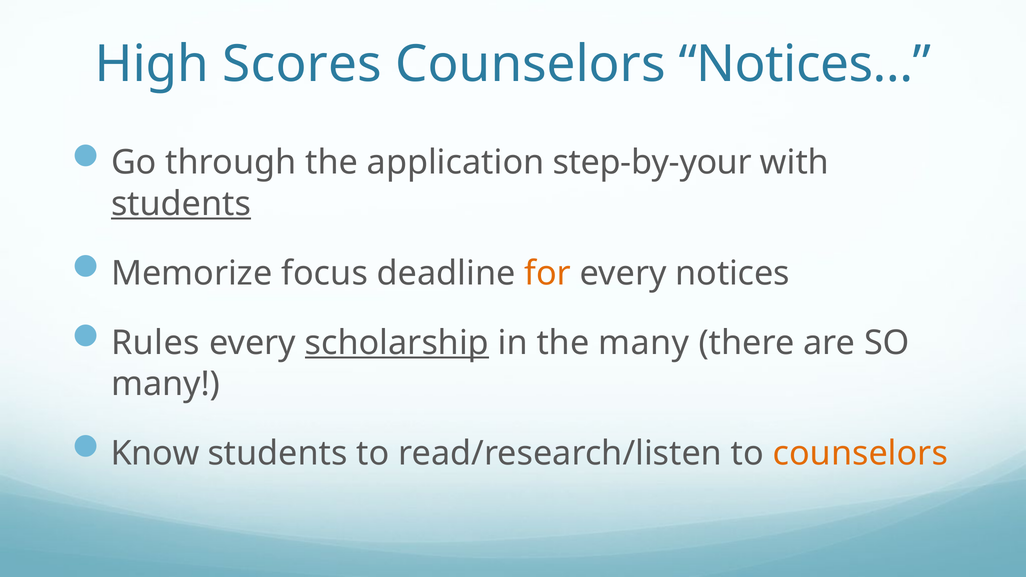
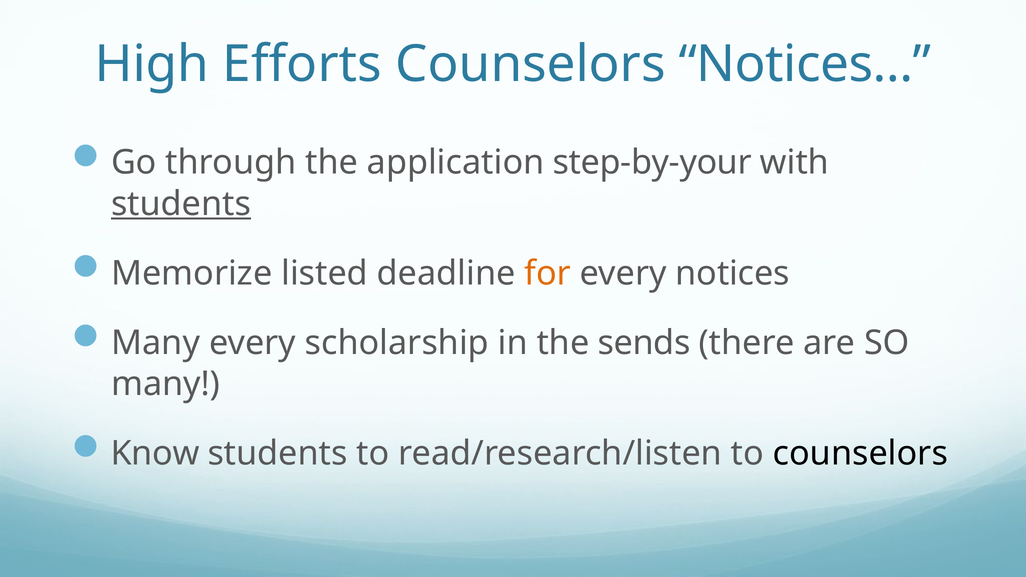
Scores: Scores -> Efforts
focus: focus -> listed
Rules at (155, 343): Rules -> Many
scholarship underline: present -> none
the many: many -> sends
counselors at (860, 453) colour: orange -> black
